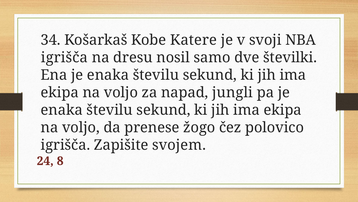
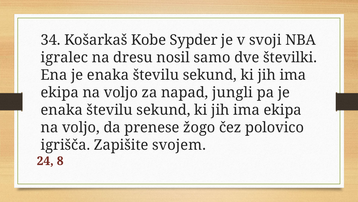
Katere: Katere -> Sypder
igrišča at (64, 57): igrišča -> igralec
